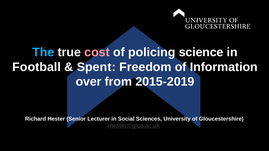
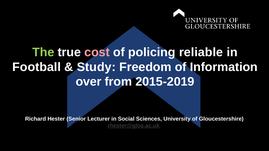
The colour: light blue -> light green
science: science -> reliable
Spent: Spent -> Study
